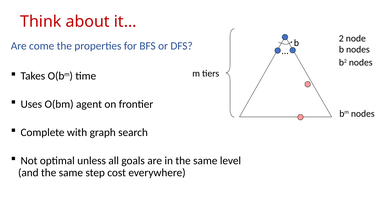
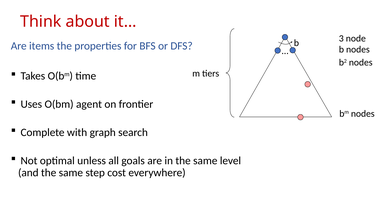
2: 2 -> 3
come: come -> items
